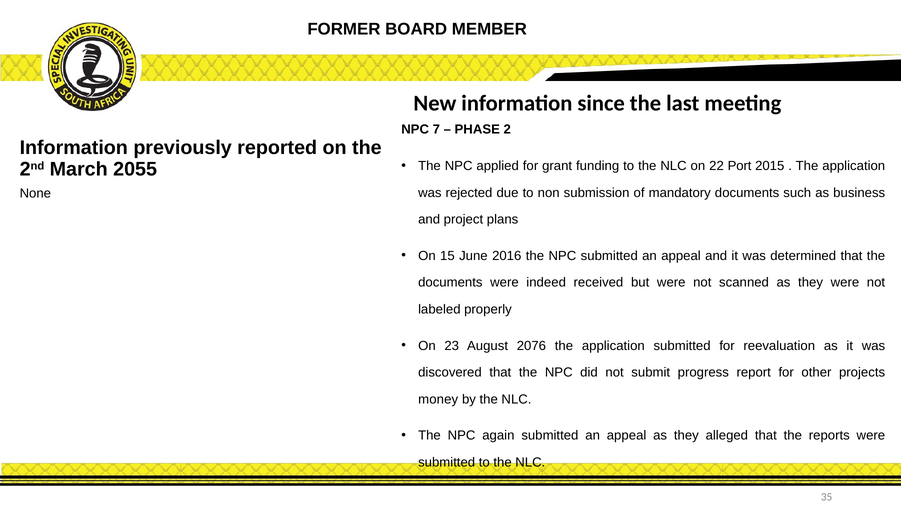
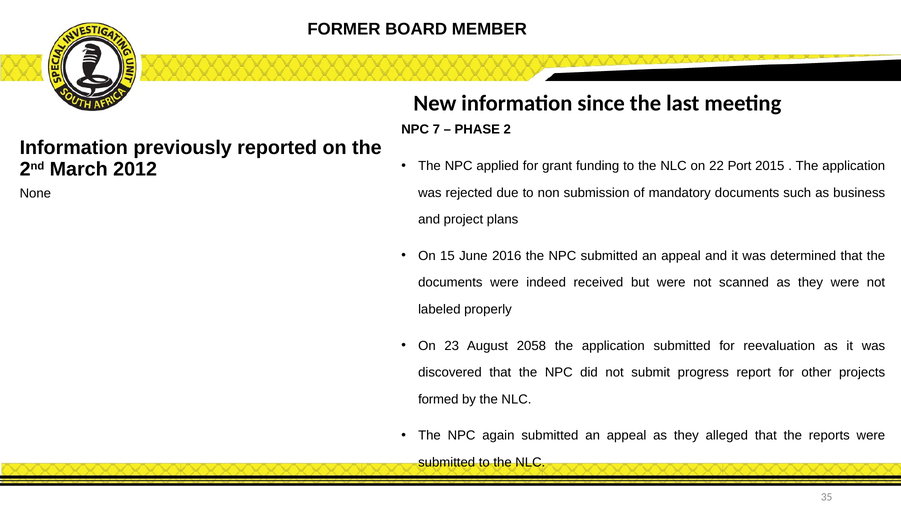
2055: 2055 -> 2012
2076: 2076 -> 2058
money: money -> formed
